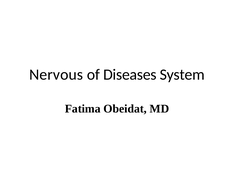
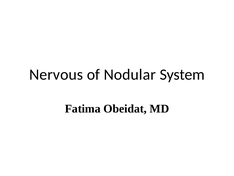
Diseases: Diseases -> Nodular
